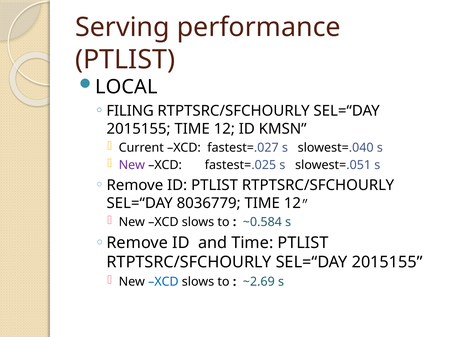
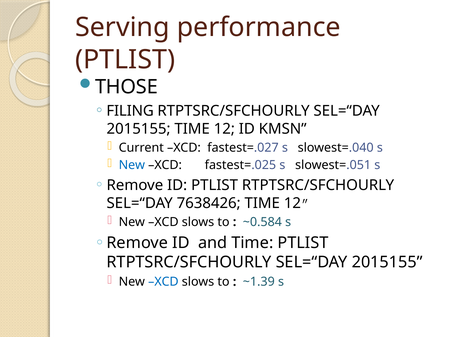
LOCAL: LOCAL -> THOSE
New at (132, 165) colour: purple -> blue
8036779: 8036779 -> 7638426
~2.69: ~2.69 -> ~1.39
